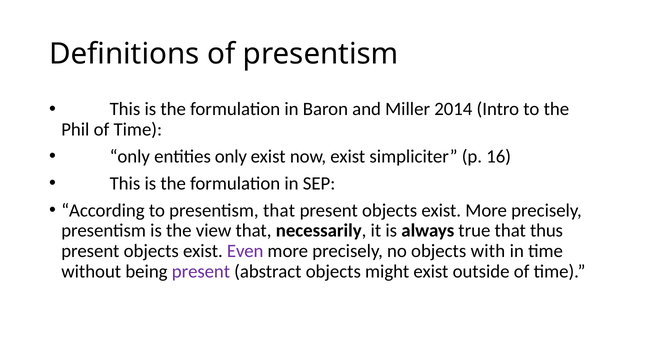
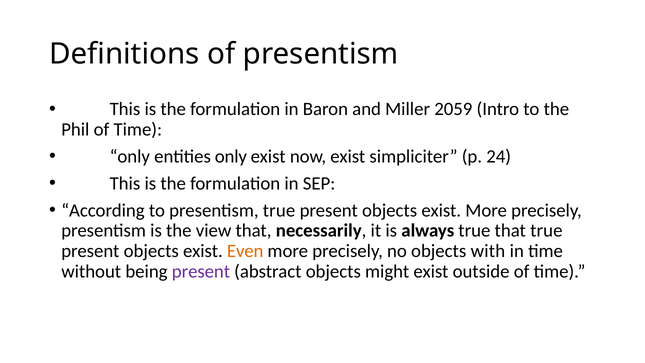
2014: 2014 -> 2059
16: 16 -> 24
presentism that: that -> true
that thus: thus -> true
Even colour: purple -> orange
